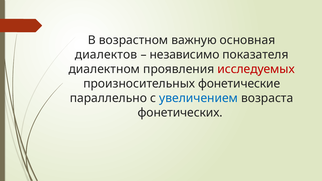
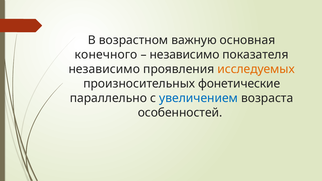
диалектов: диалектов -> конечного
диалектном at (104, 69): диалектном -> независимо
исследуемых colour: red -> orange
фонетических: фонетических -> особенностей
